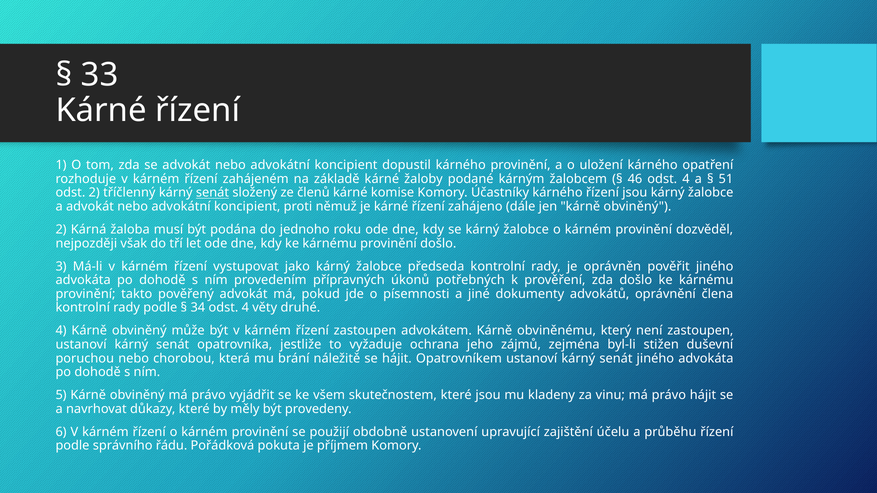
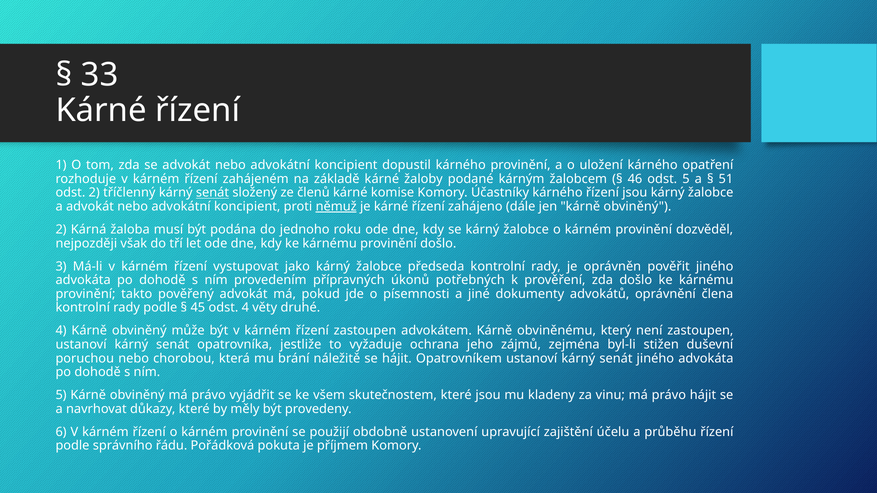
46 odst 4: 4 -> 5
němuž underline: none -> present
34: 34 -> 45
